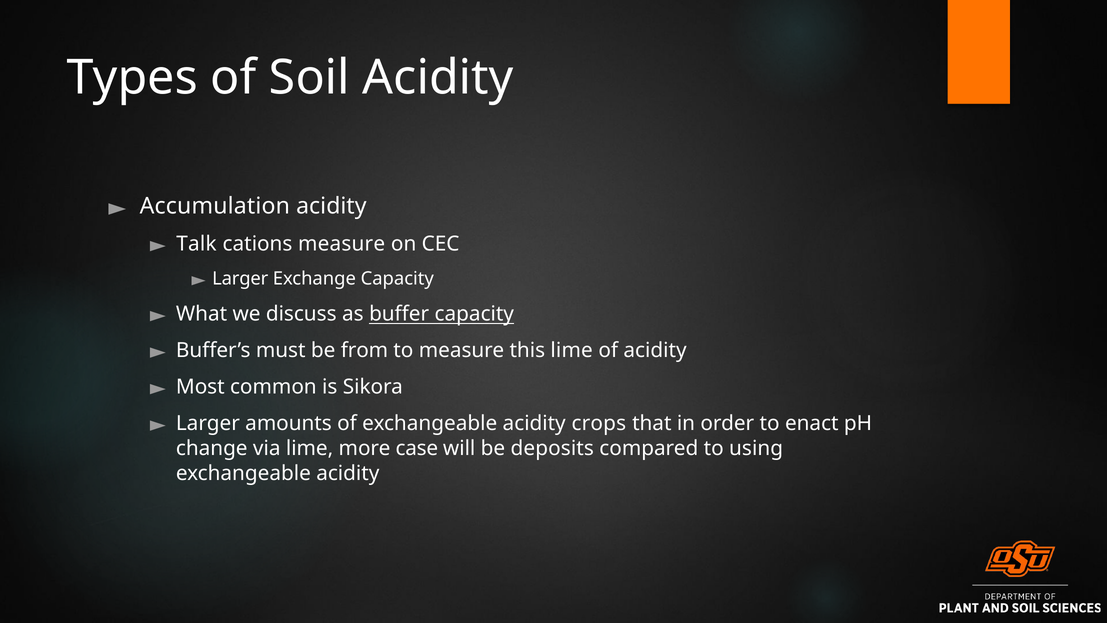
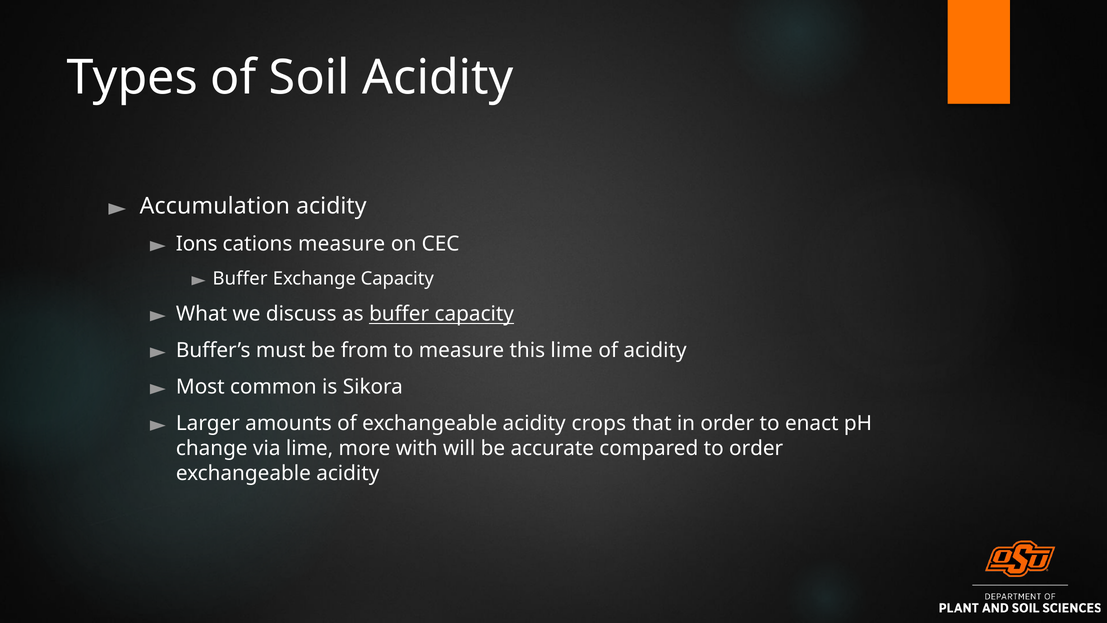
Talk: Talk -> Ions
Larger at (240, 279): Larger -> Buffer
case: case -> with
deposits: deposits -> accurate
to using: using -> order
